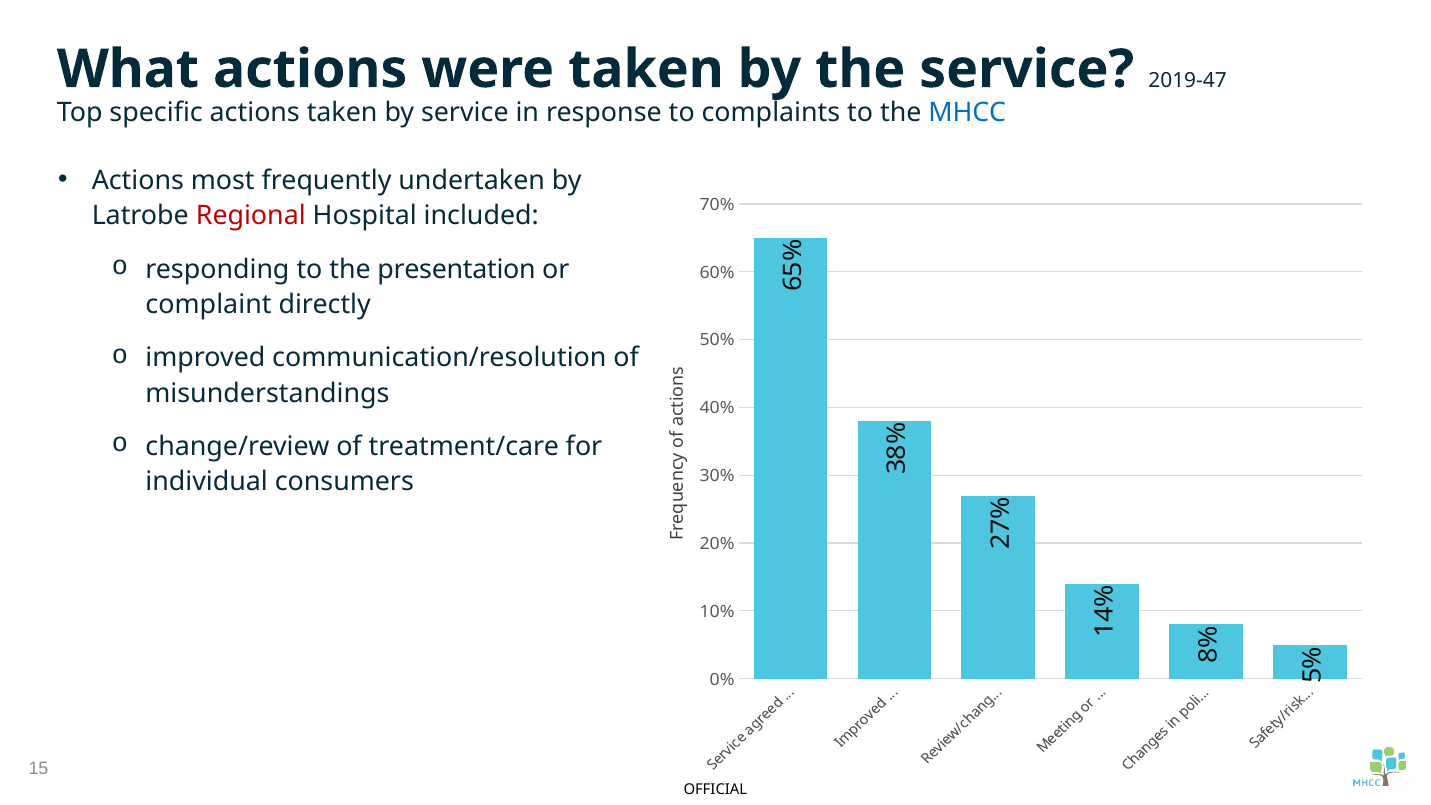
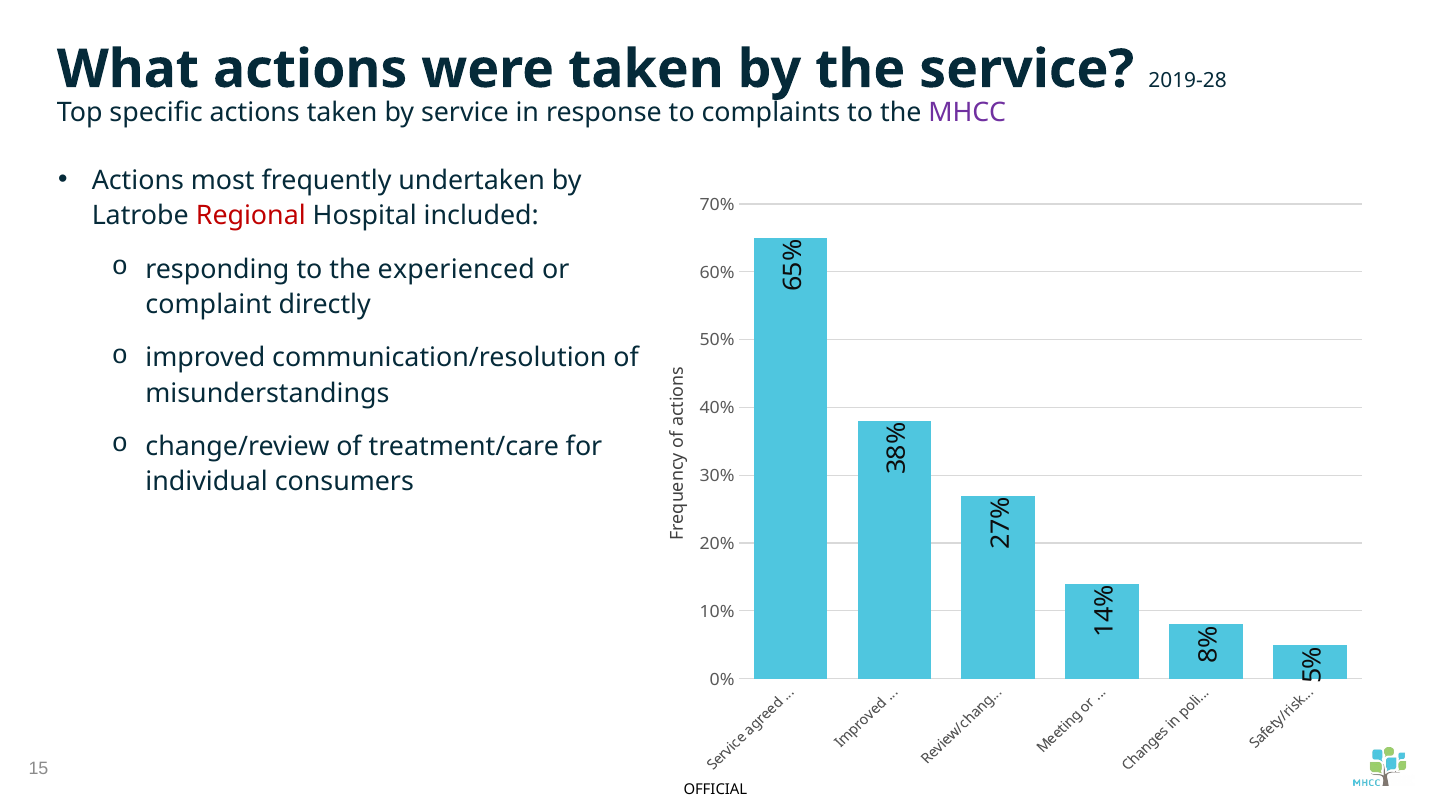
2019-47: 2019-47 -> 2019-28
MHCC colour: blue -> purple
presentation: presentation -> experienced
